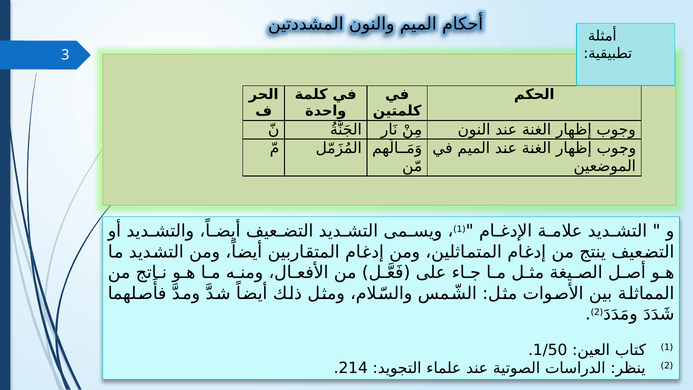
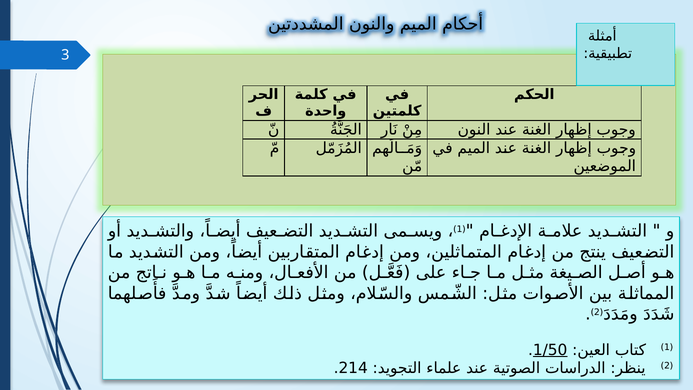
1/50 underline: none -> present
